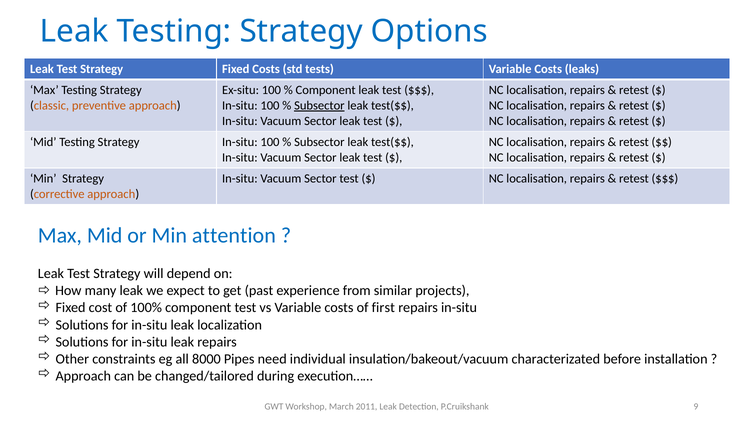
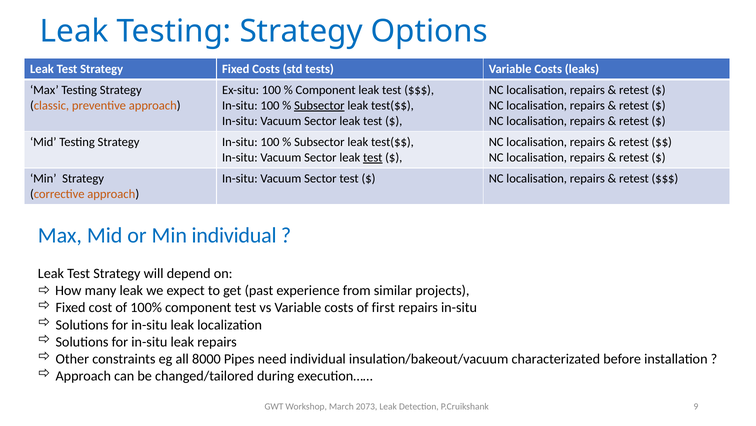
test at (373, 157) underline: none -> present
Min attention: attention -> individual
2011: 2011 -> 2073
